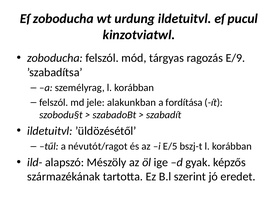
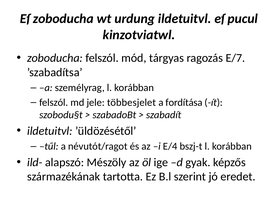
E/9: E/9 -> E/7
alakunkban: alakunkban -> többesjelet
E/5: E/5 -> E/4
